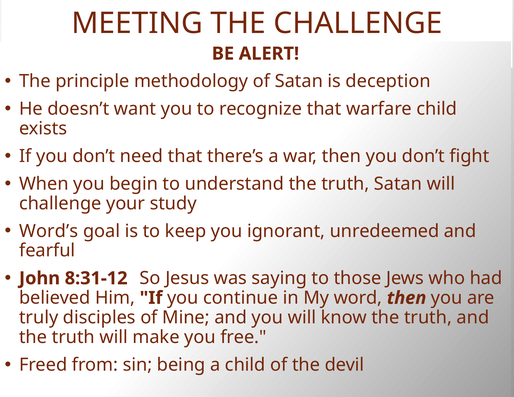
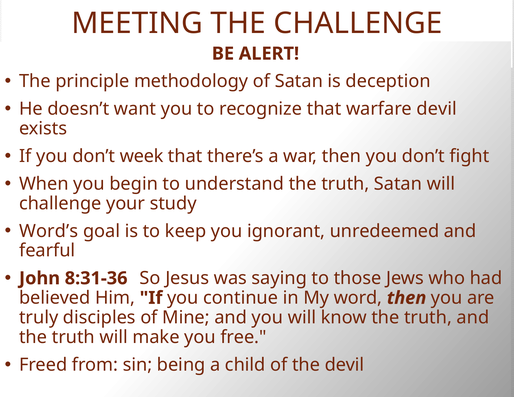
warfare child: child -> devil
need: need -> week
8:31-12: 8:31-12 -> 8:31-36
